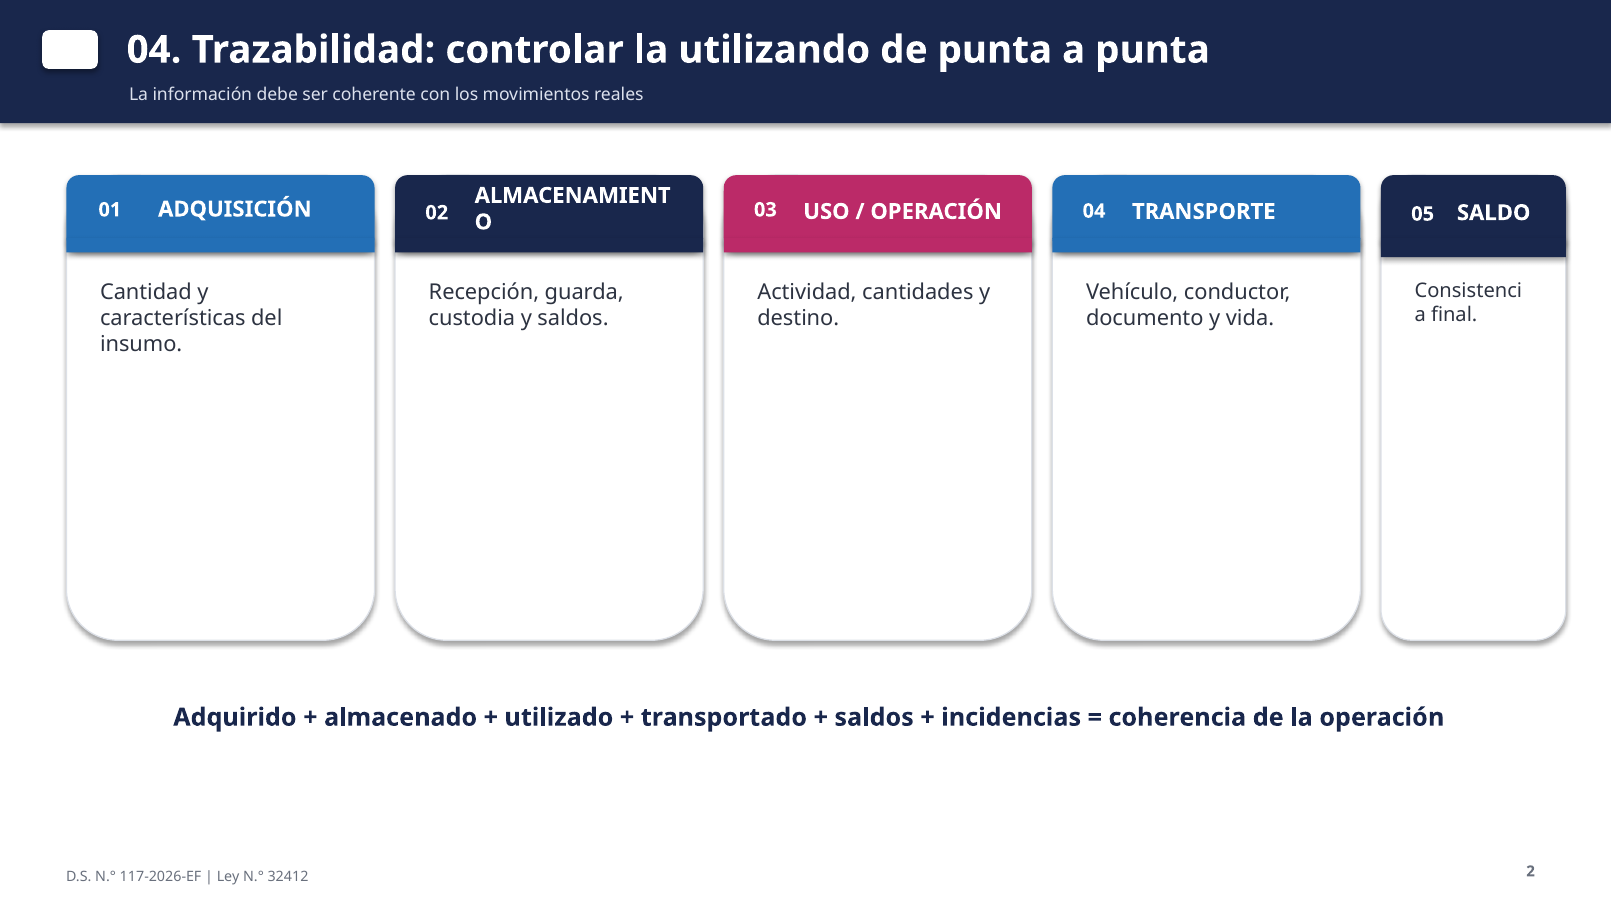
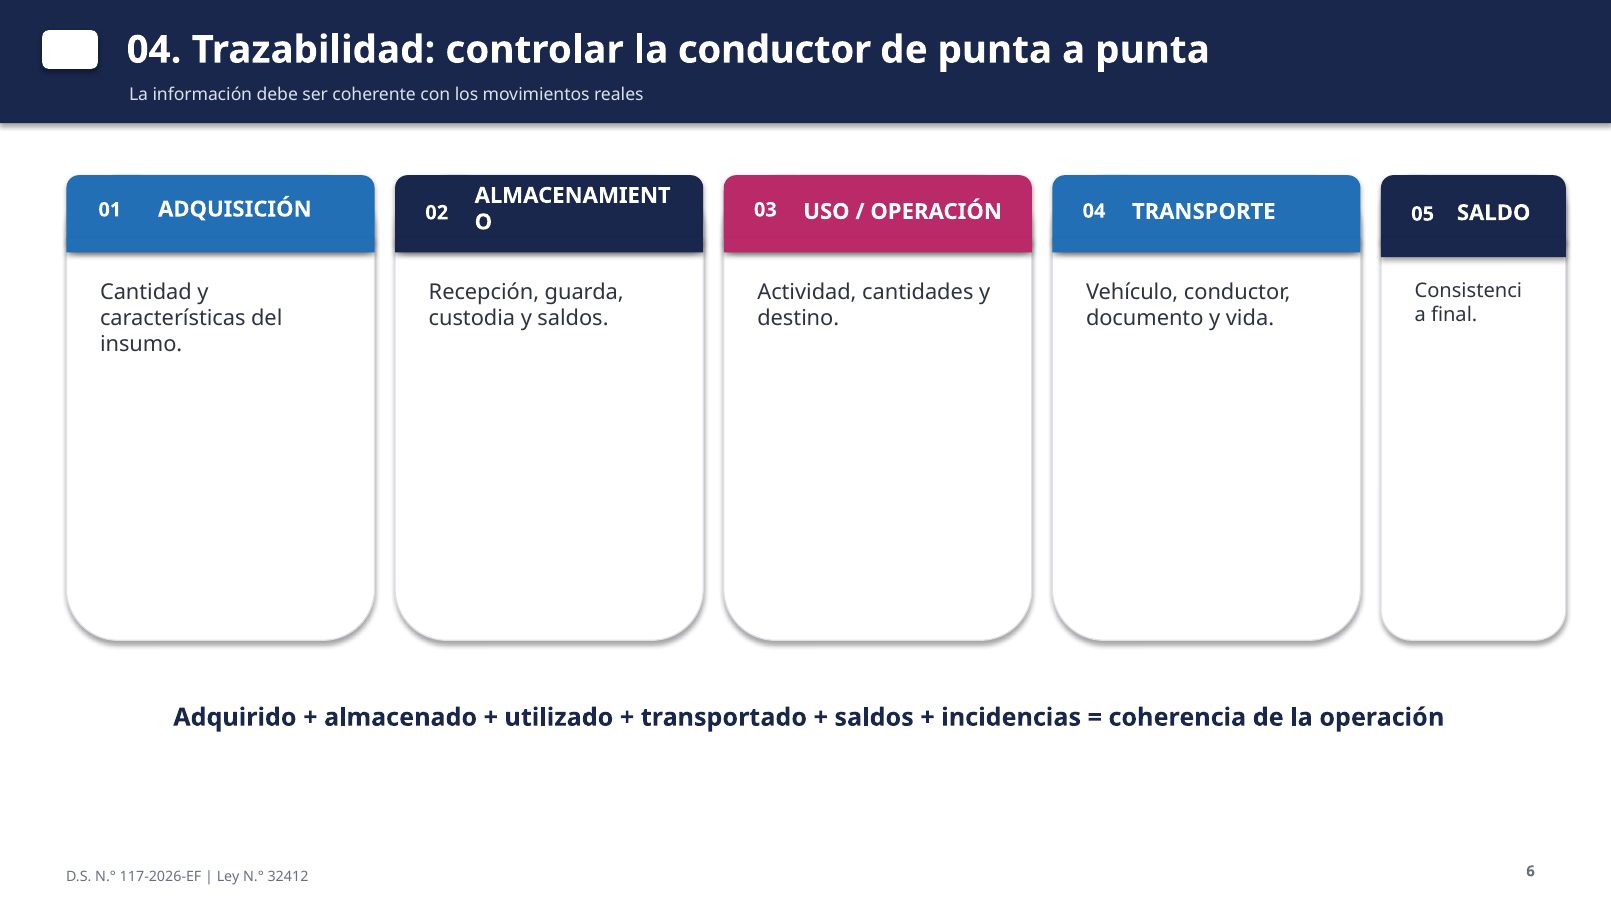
la utilizando: utilizando -> conductor
2: 2 -> 6
